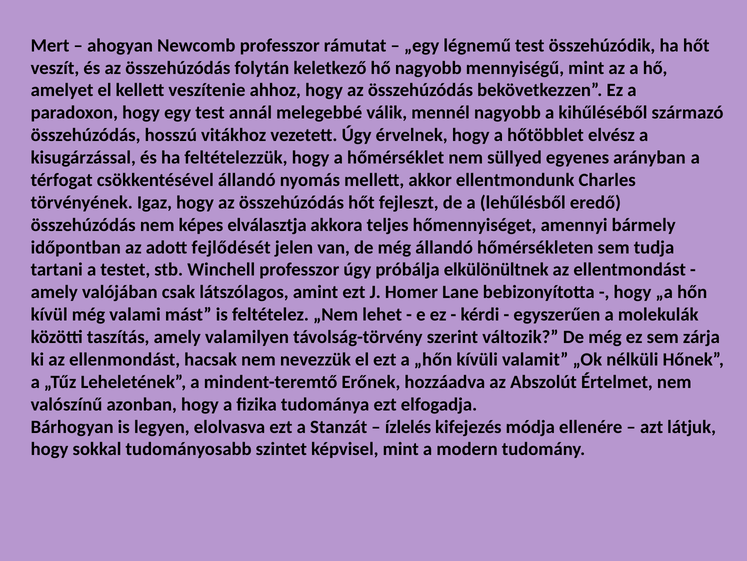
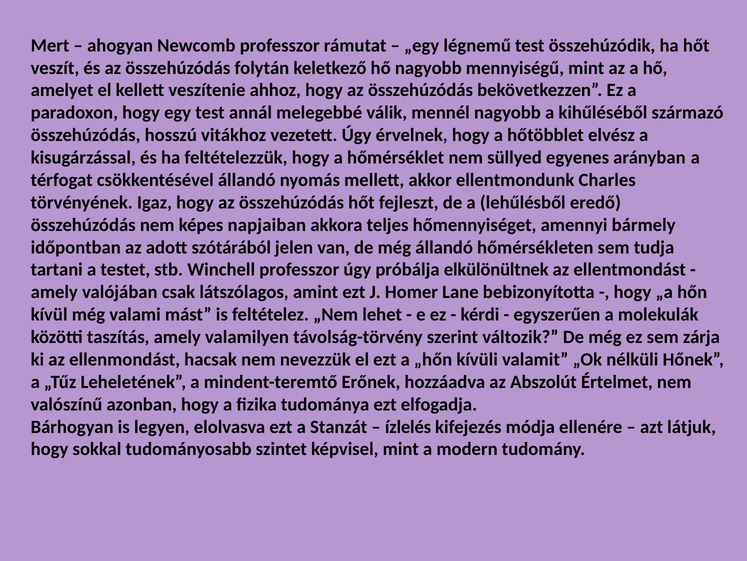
elválasztja: elválasztja -> napjaiban
fejlődését: fejlődését -> szótárából
